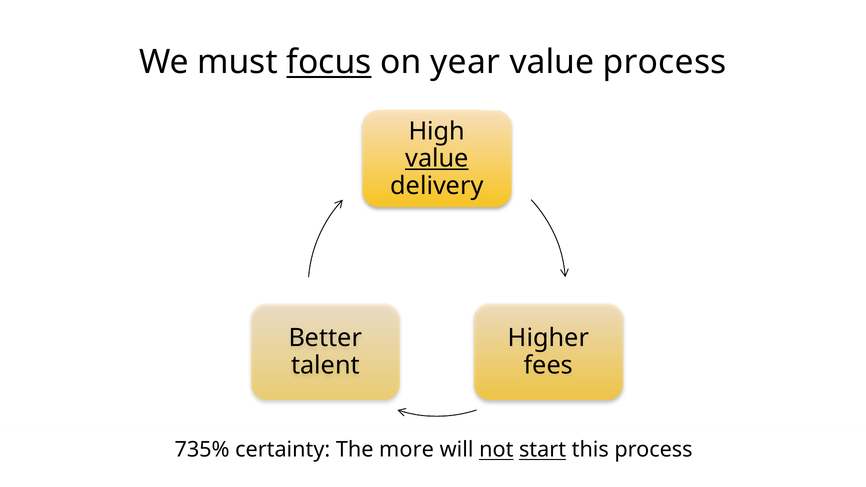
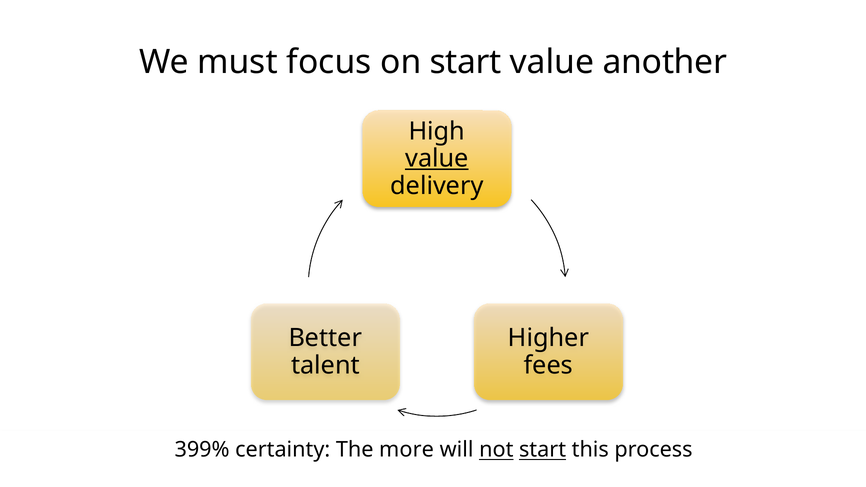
focus underline: present -> none
on year: year -> start
value process: process -> another
735%: 735% -> 399%
